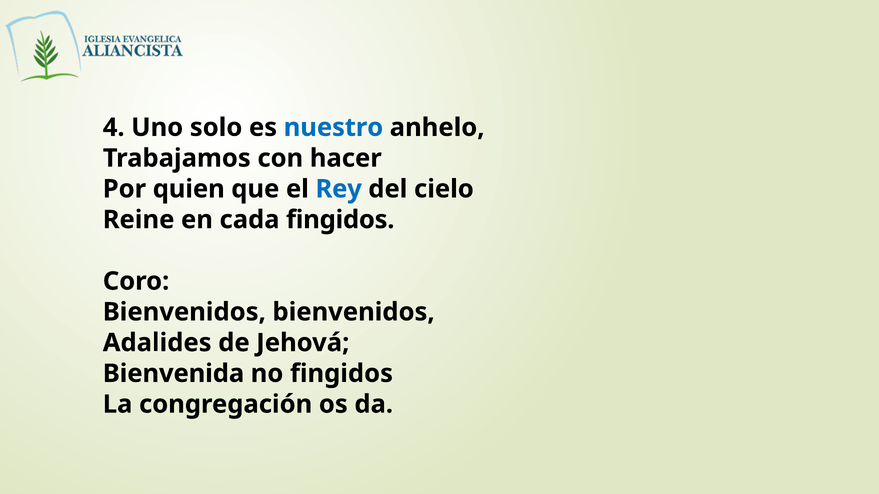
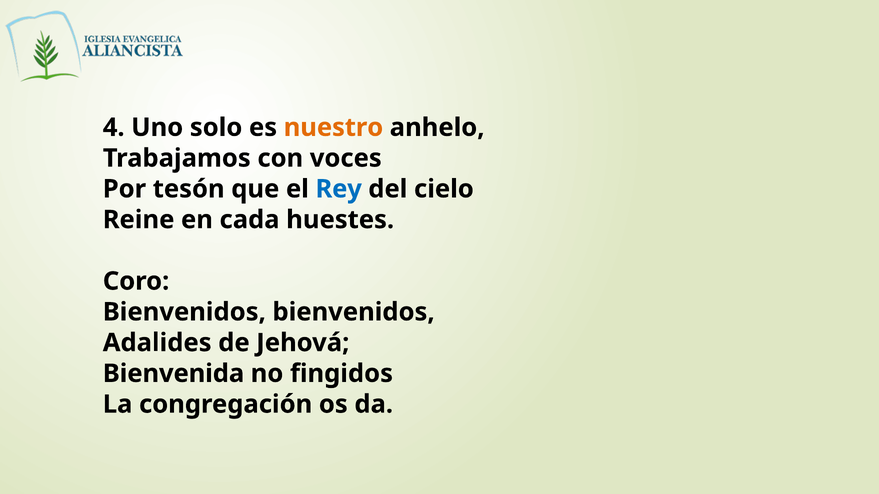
nuestro colour: blue -> orange
hacer: hacer -> voces
quien: quien -> tesón
cada fingidos: fingidos -> huestes
